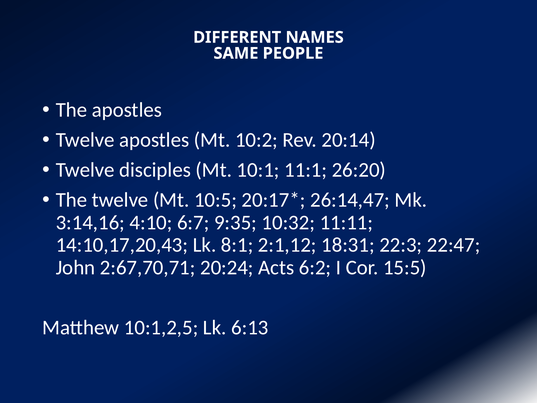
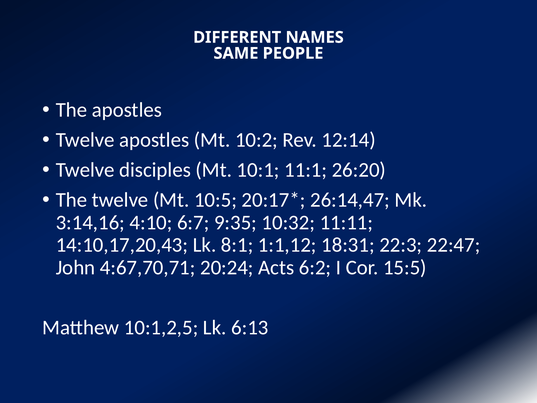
20:14: 20:14 -> 12:14
2:1,12: 2:1,12 -> 1:1,12
2:67,70,71: 2:67,70,71 -> 4:67,70,71
